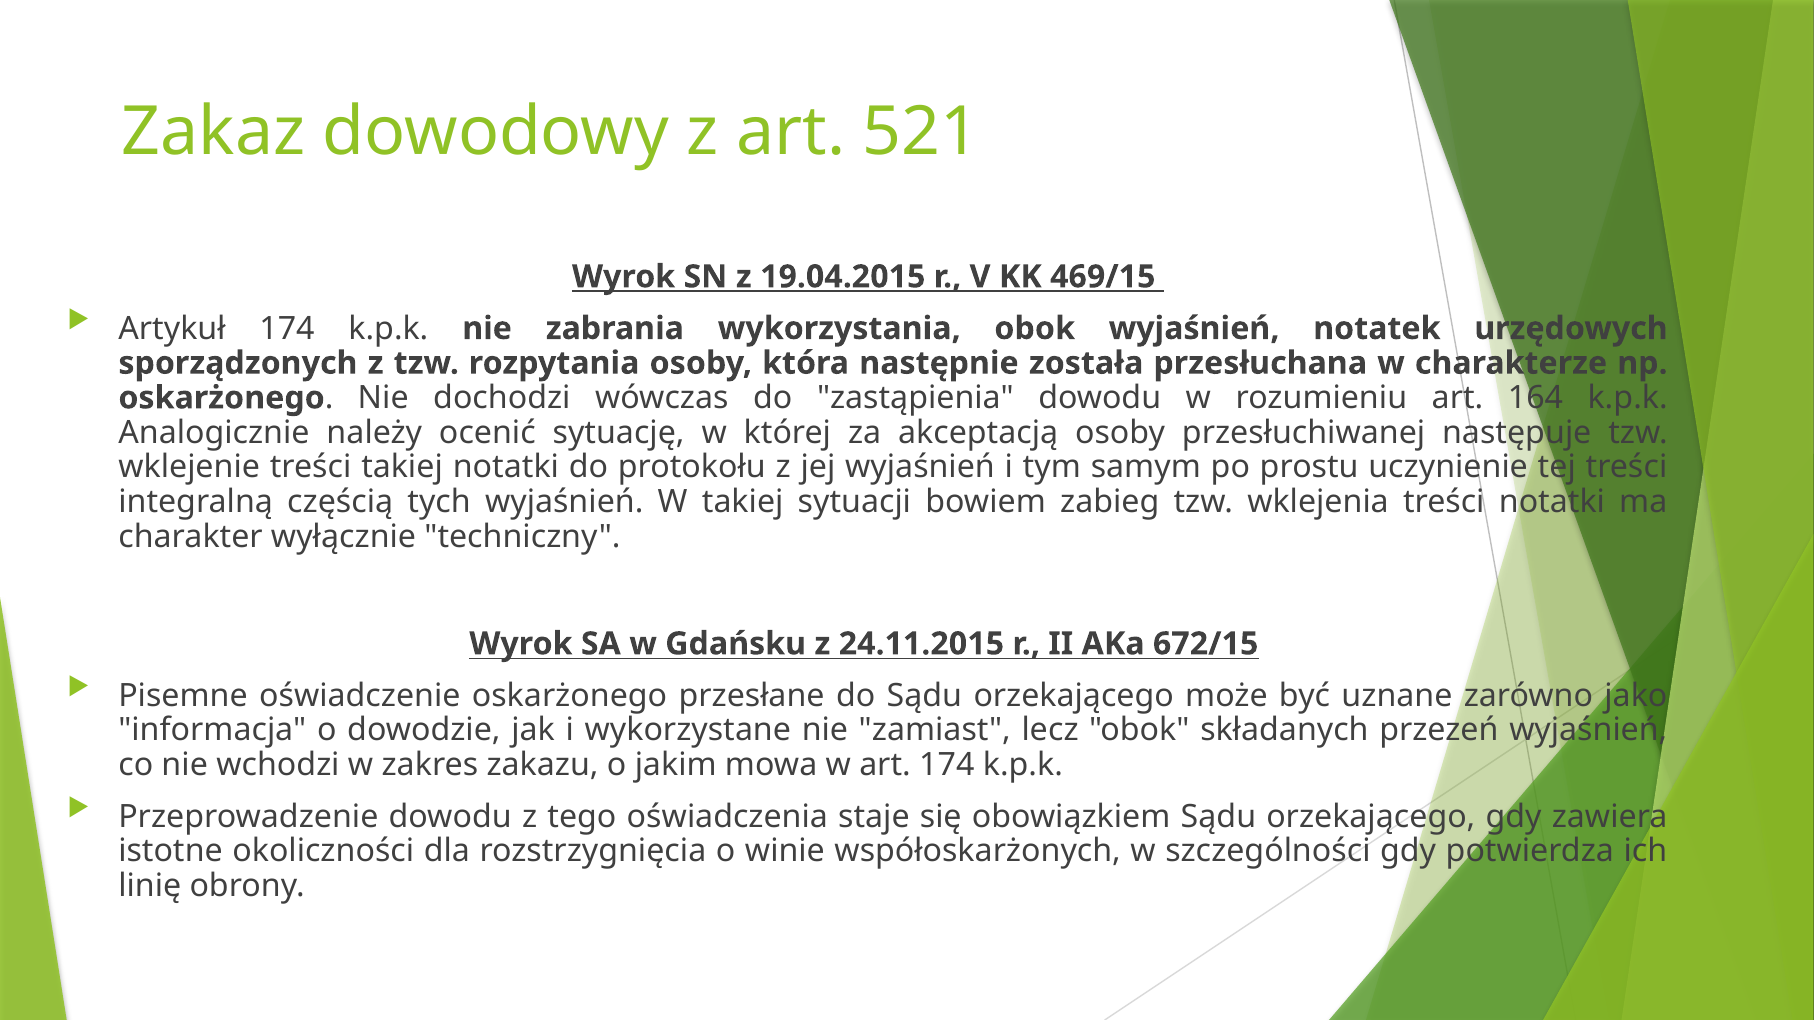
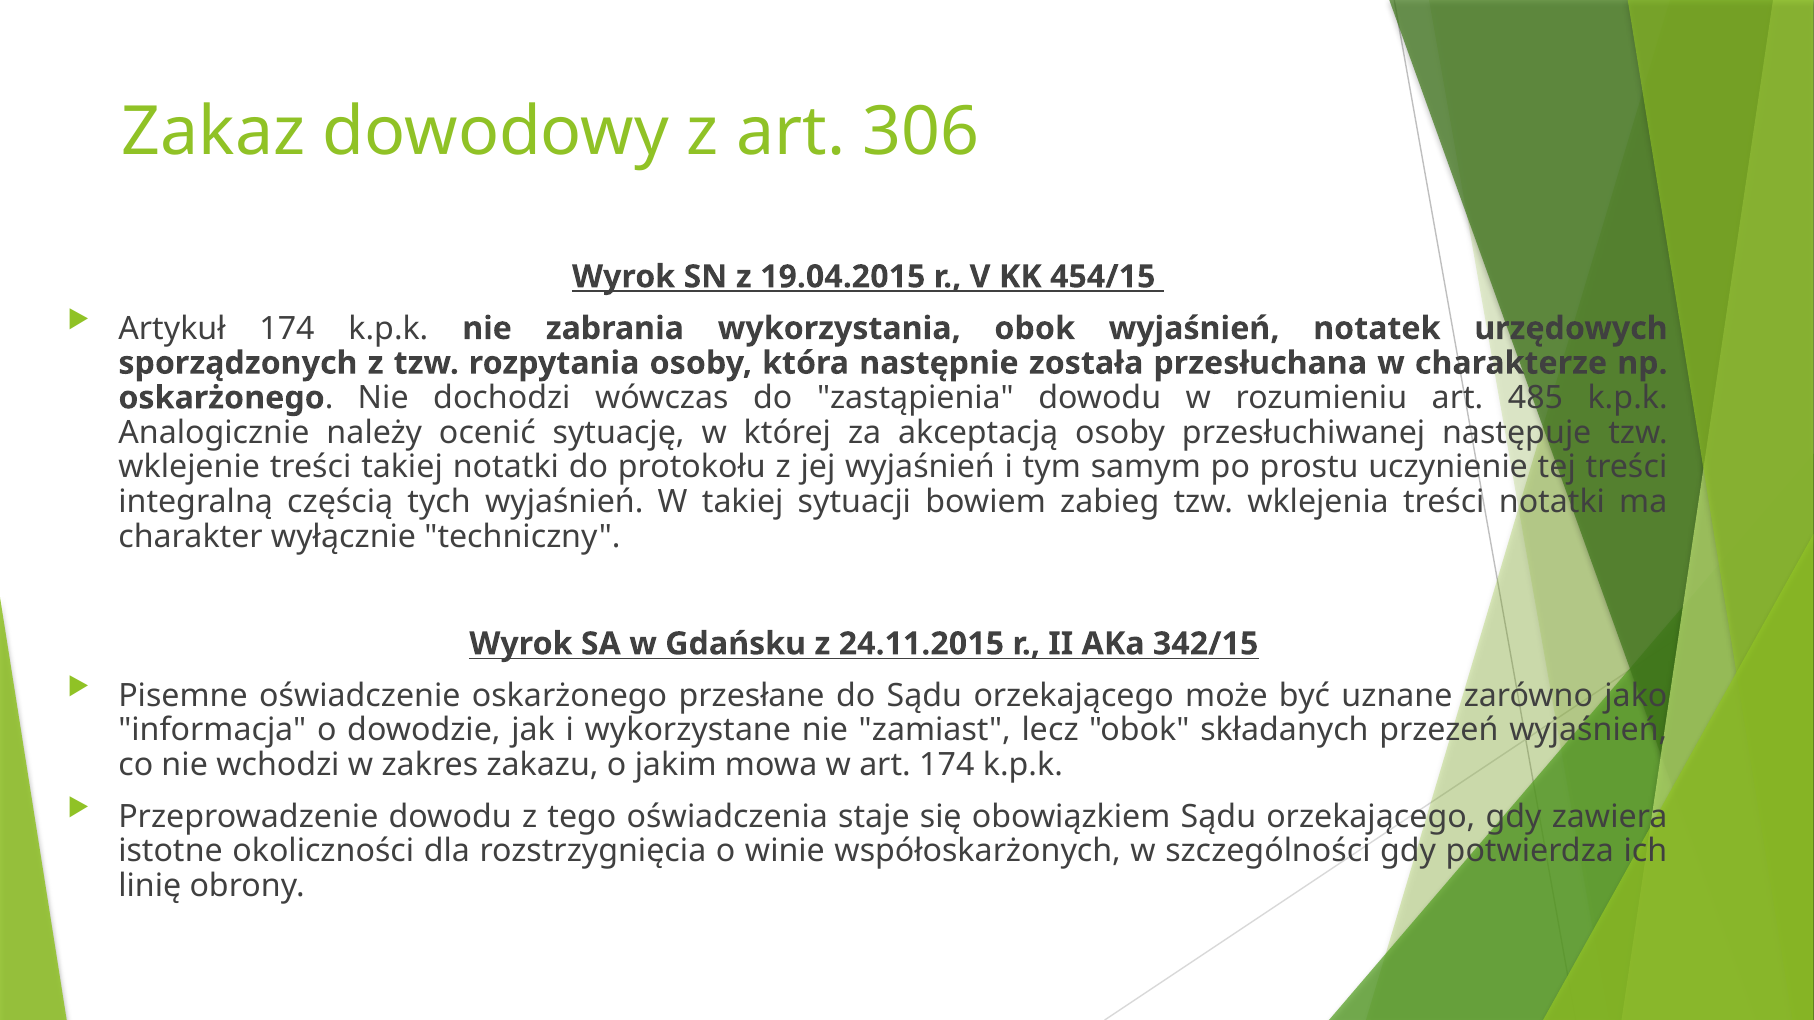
521: 521 -> 306
469/15: 469/15 -> 454/15
164: 164 -> 485
672/15: 672/15 -> 342/15
